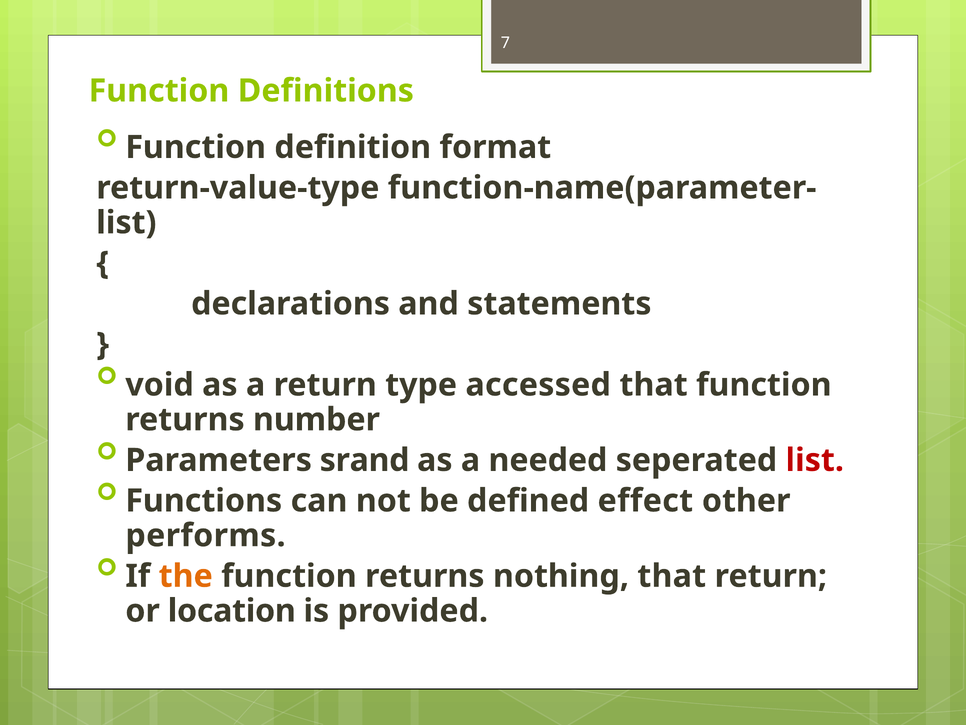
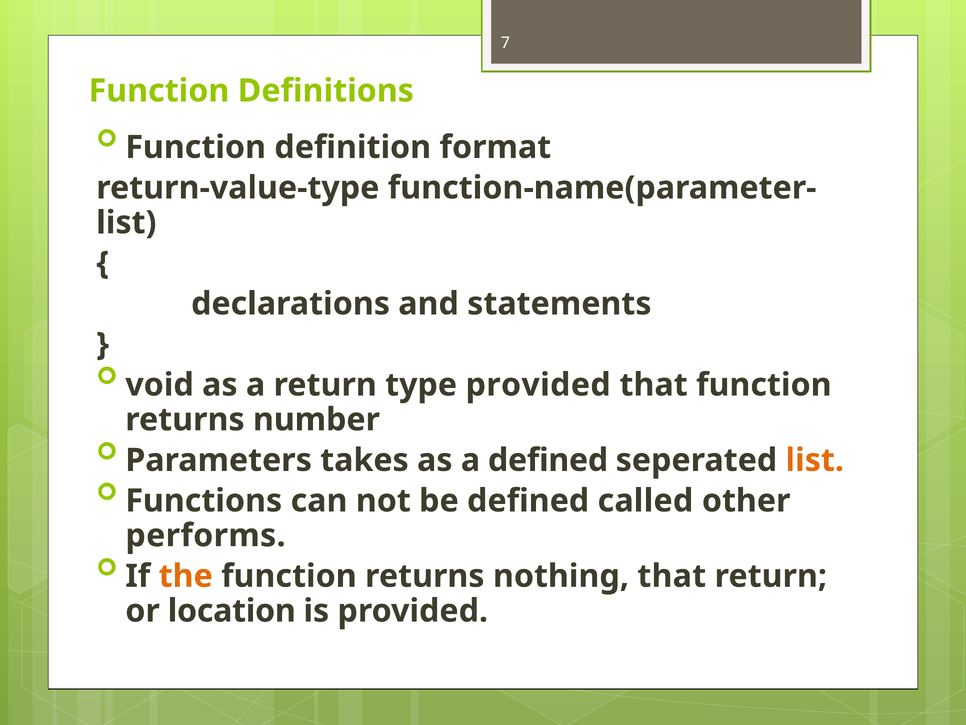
type accessed: accessed -> provided
srand: srand -> takes
a needed: needed -> defined
list at (815, 460) colour: red -> orange
effect: effect -> called
